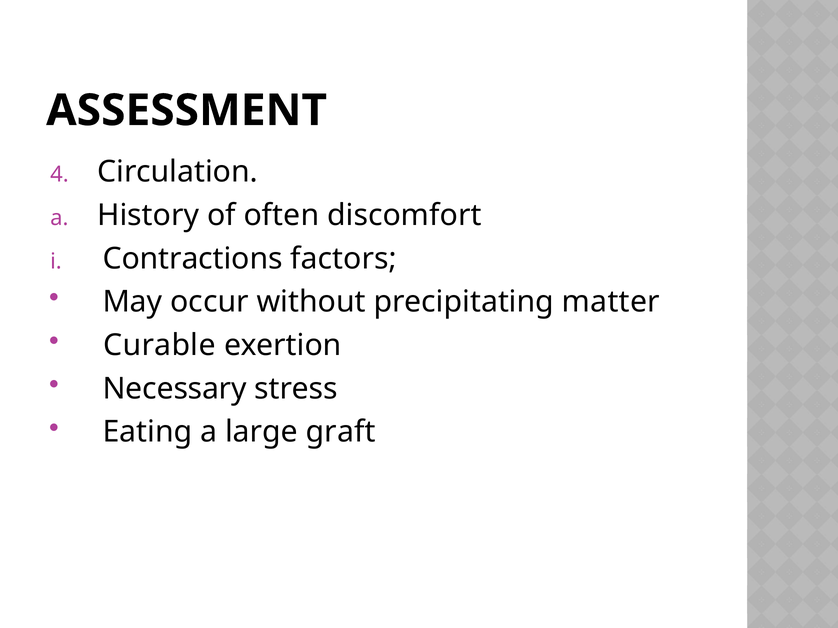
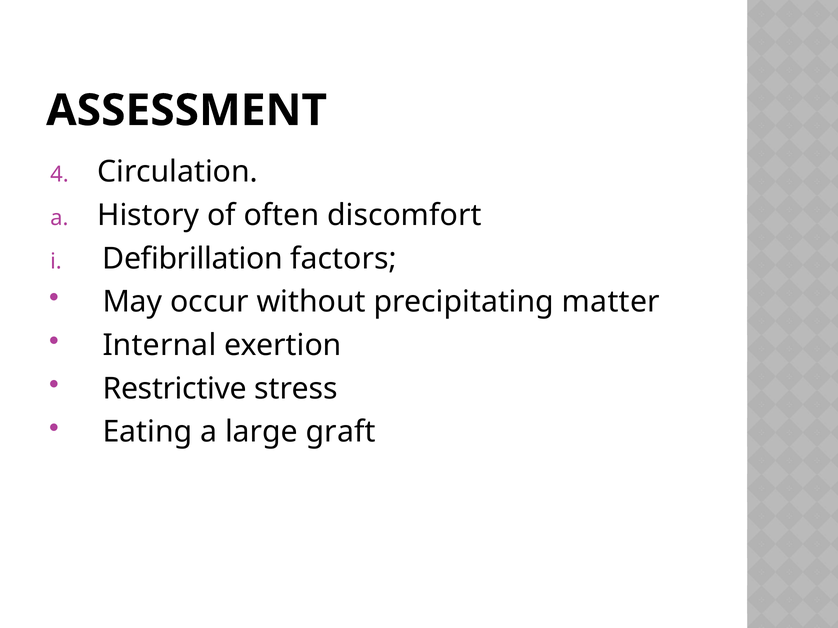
Contractions: Contractions -> Defibrillation
Curable: Curable -> Internal
Necessary: Necessary -> Restrictive
